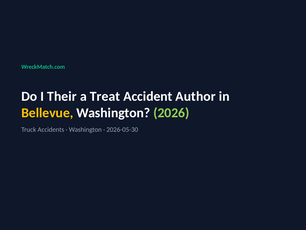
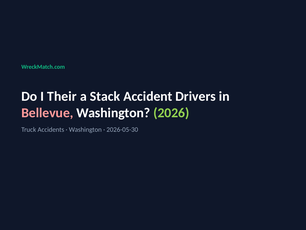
Treat: Treat -> Stack
Author: Author -> Drivers
Bellevue colour: yellow -> pink
